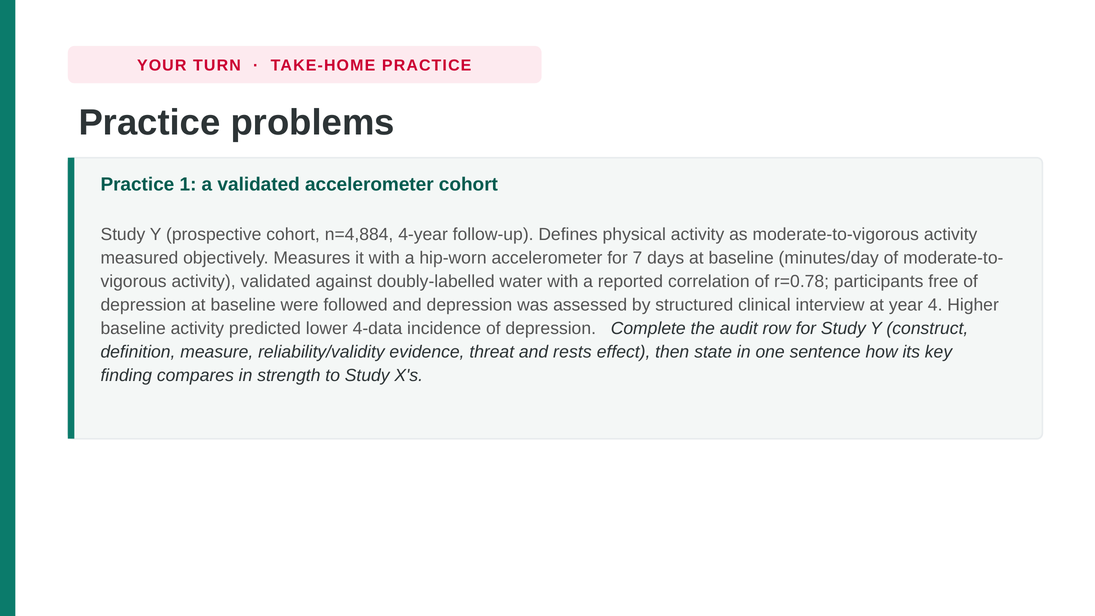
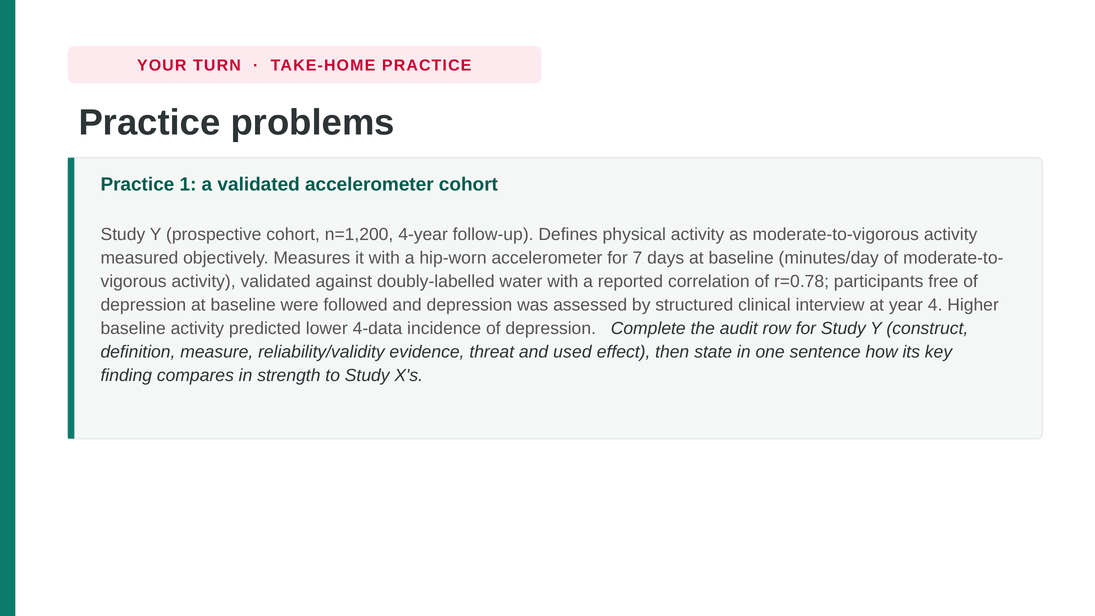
n=4,884: n=4,884 -> n=1,200
rests: rests -> used
